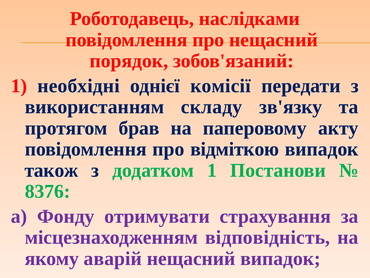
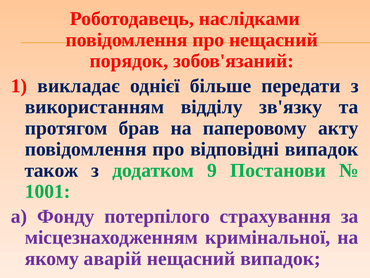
необхідні: необхідні -> викладає
комісії: комісії -> більше
складу: складу -> відділу
відміткою: відміткою -> відповідні
додатком 1: 1 -> 9
8376: 8376 -> 1001
отримувати: отримувати -> потерпілого
відповідність: відповідність -> кримінальної
